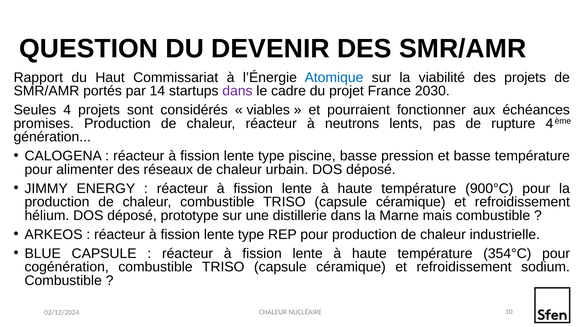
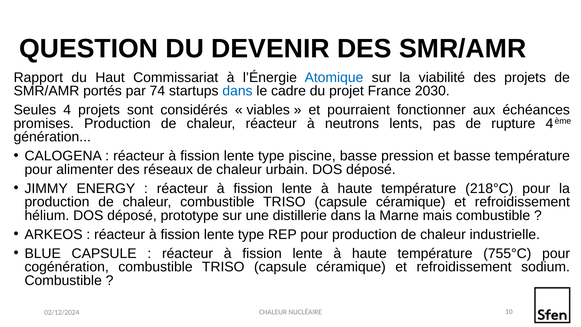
14: 14 -> 74
dans at (237, 91) colour: purple -> blue
900°C: 900°C -> 218°C
354°C: 354°C -> 755°C
